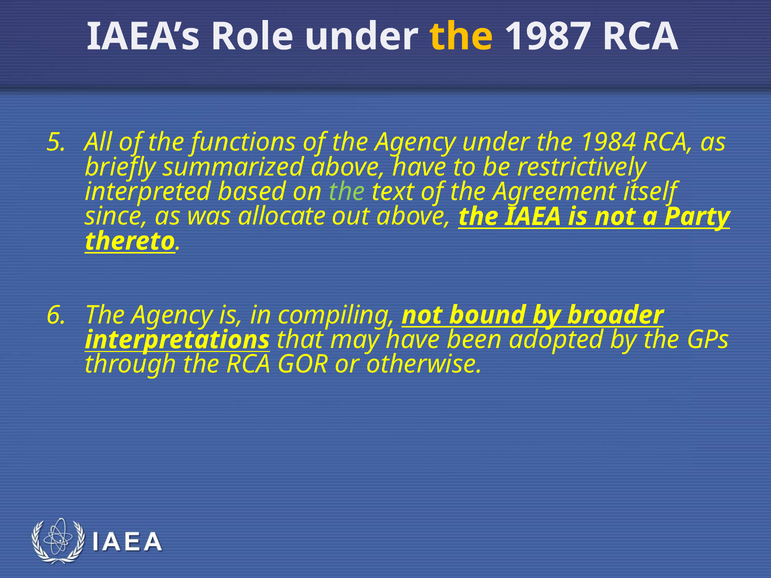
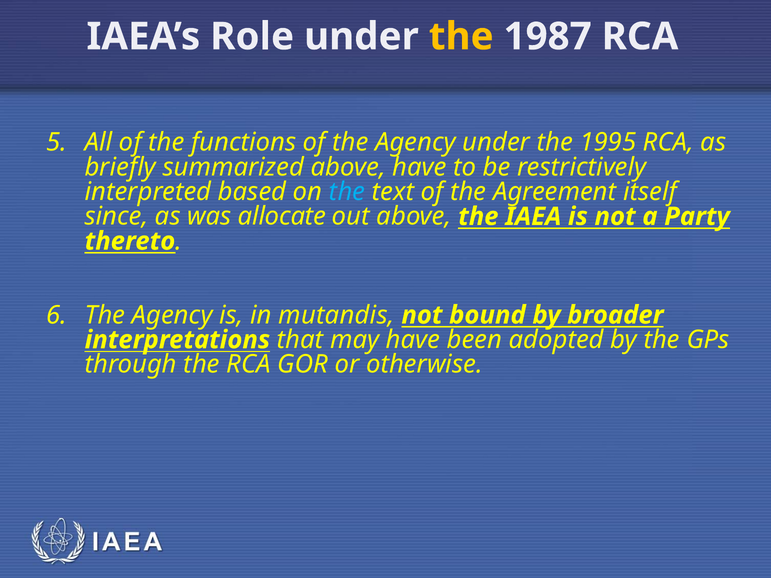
1984: 1984 -> 1995
the at (347, 192) colour: light green -> light blue
compiling: compiling -> mutandis
